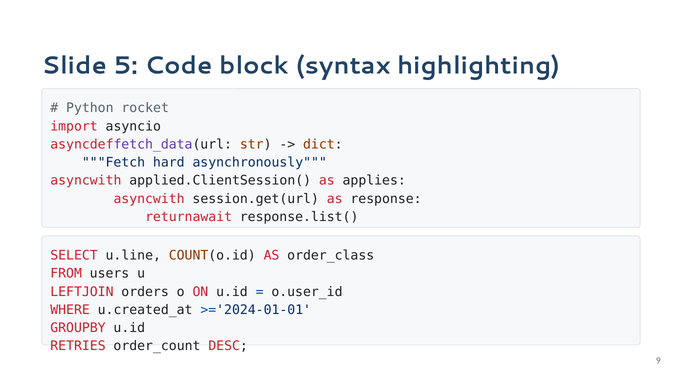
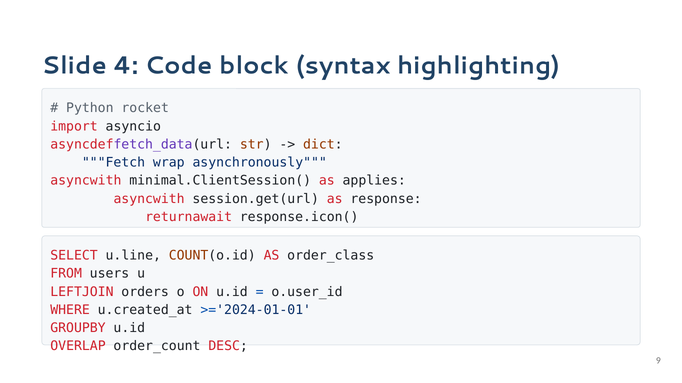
5: 5 -> 4
hard: hard -> wrap
applied.ClientSession(: applied.ClientSession( -> minimal.ClientSession(
response.list(: response.list( -> response.icon(
RETRIES: RETRIES -> OVERLAP
